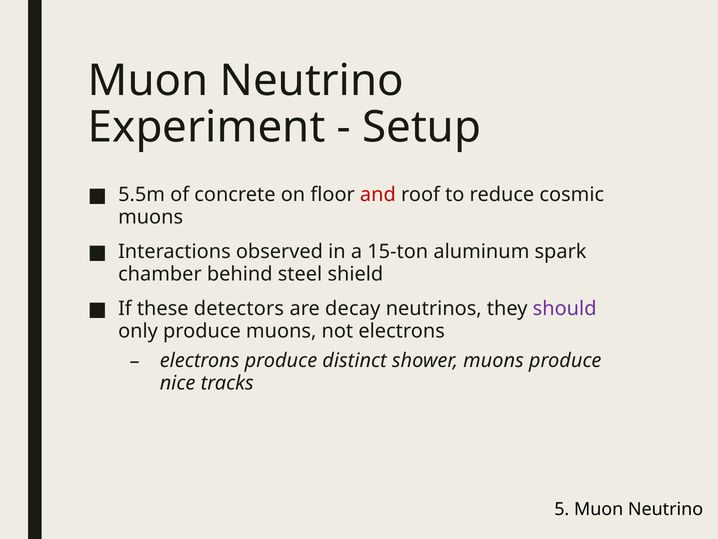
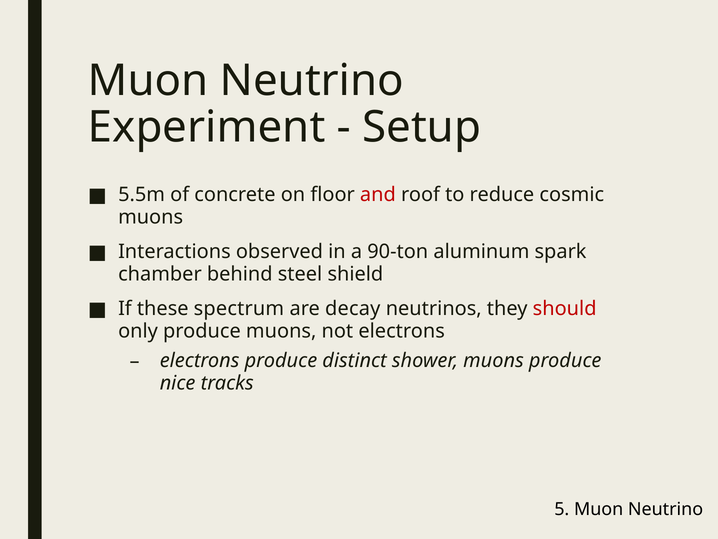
15-ton: 15-ton -> 90-ton
detectors: detectors -> spectrum
should colour: purple -> red
